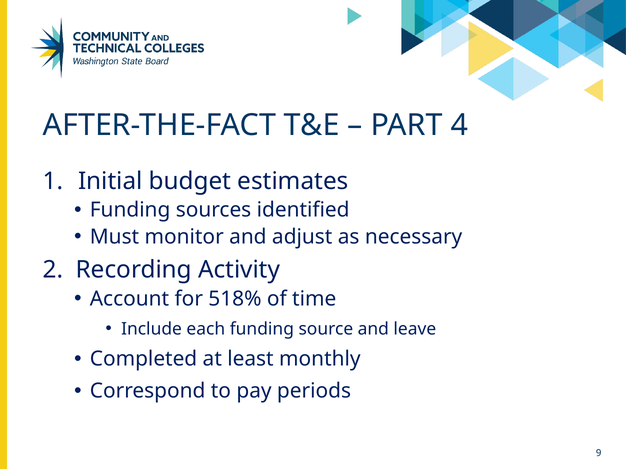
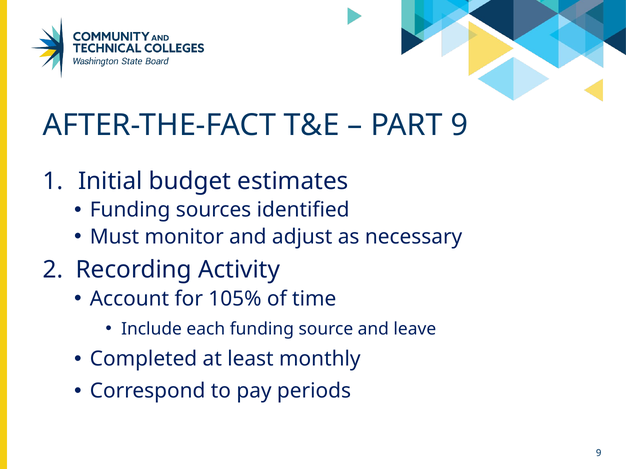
PART 4: 4 -> 9
518%: 518% -> 105%
